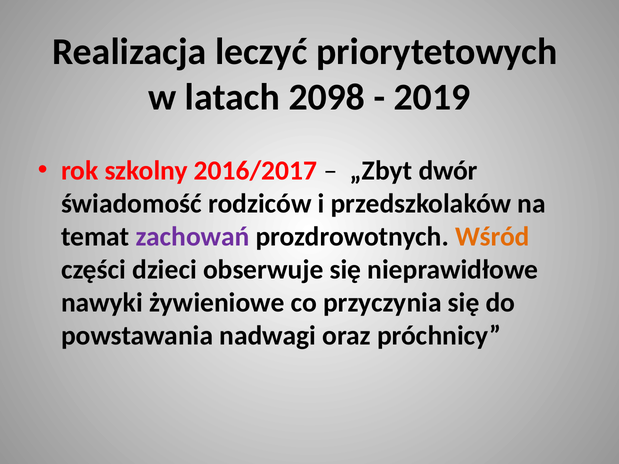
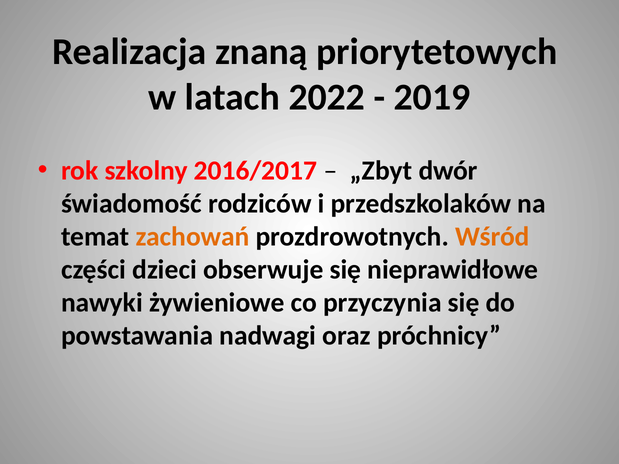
leczyć: leczyć -> znaną
2098: 2098 -> 2022
zachowań colour: purple -> orange
